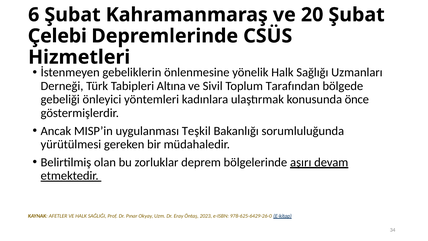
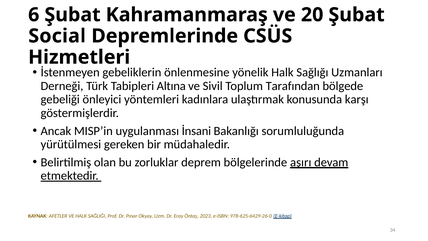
Çelebi: Çelebi -> Social
önce: önce -> karşı
Teşkil: Teşkil -> İnsani
